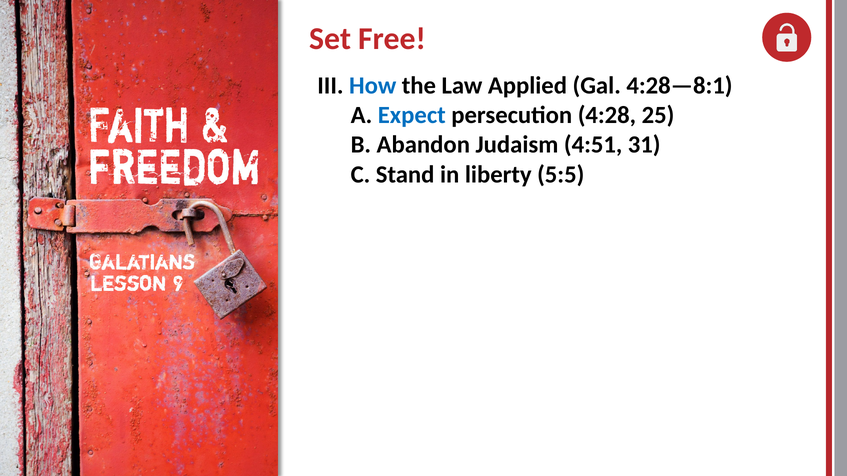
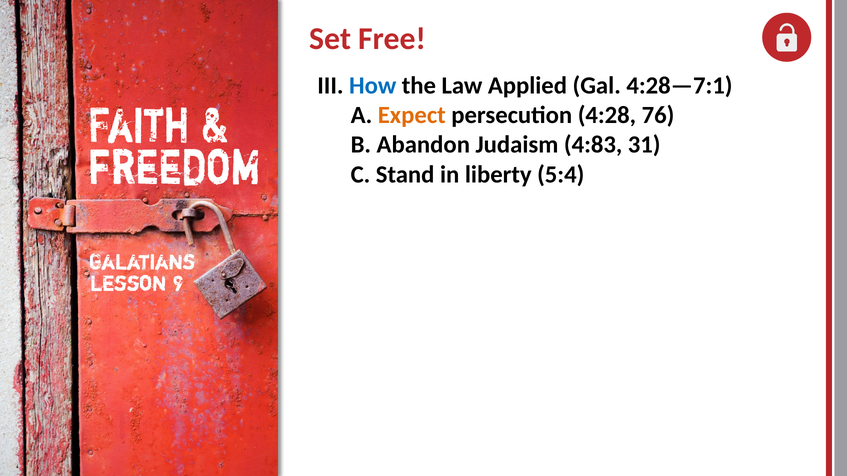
4:28—8:1: 4:28—8:1 -> 4:28—7:1
Expect colour: blue -> orange
25: 25 -> 76
4:51: 4:51 -> 4:83
5:5: 5:5 -> 5:4
